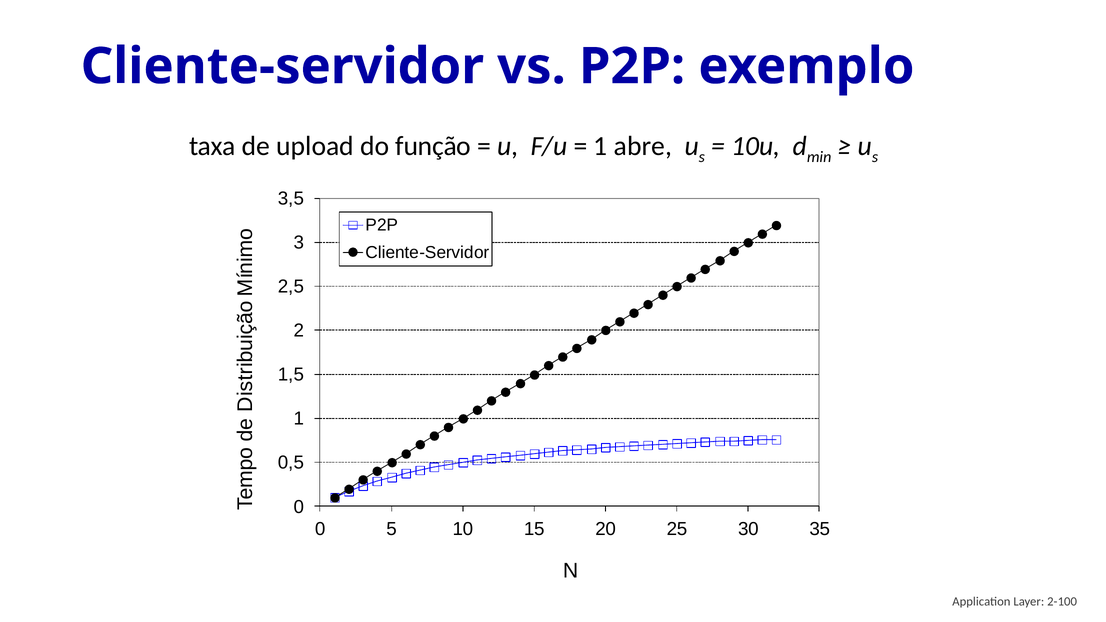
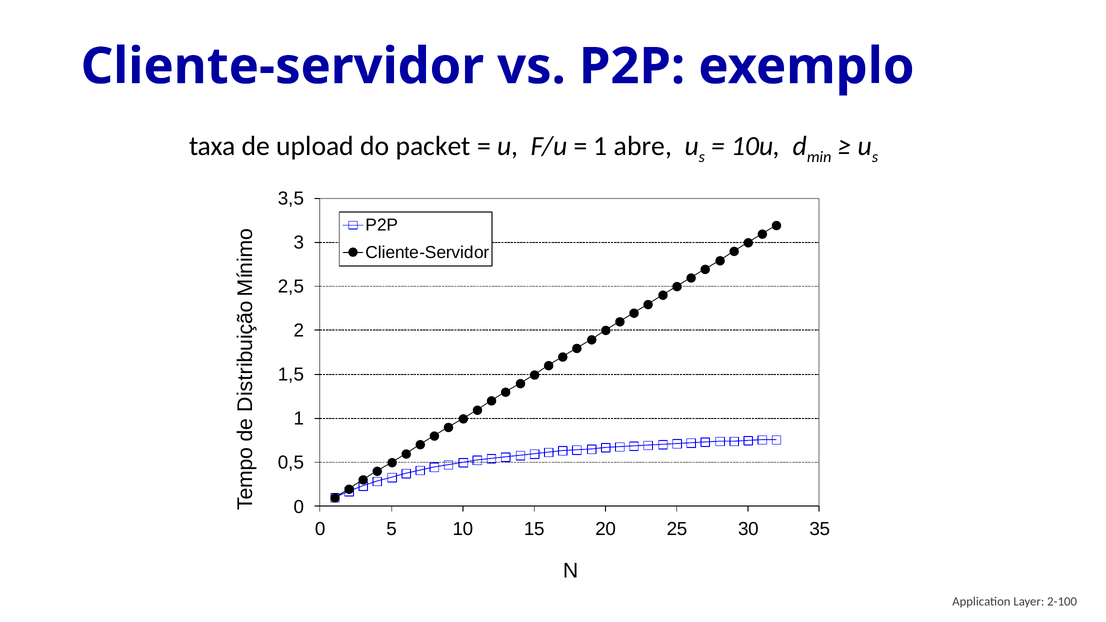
função: função -> packet
